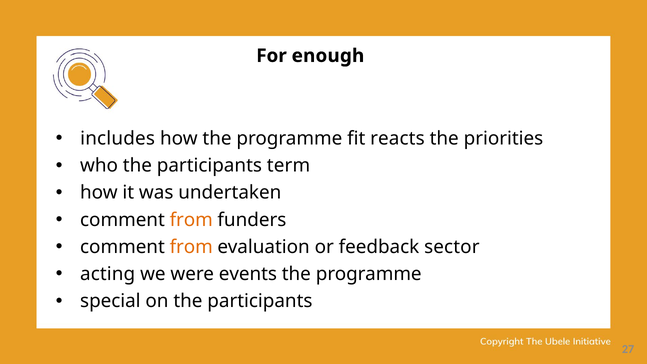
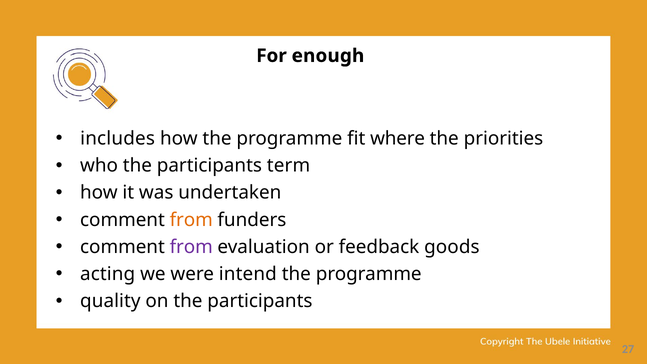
reacts: reacts -> where
from at (191, 247) colour: orange -> purple
sector: sector -> goods
events: events -> intend
special: special -> quality
